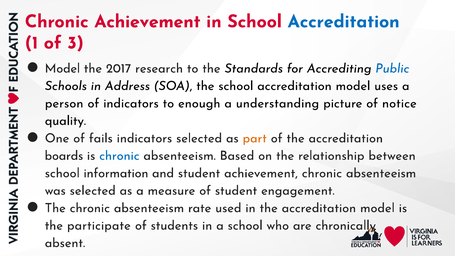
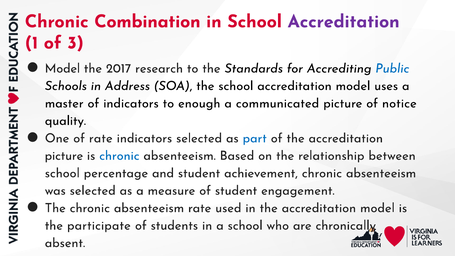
Chronic Achievement: Achievement -> Combination
Accreditation at (344, 21) colour: blue -> purple
person: person -> master
understanding: understanding -> communicated
of fails: fails -> rate
part colour: orange -> blue
boards at (64, 156): boards -> picture
information: information -> percentage
